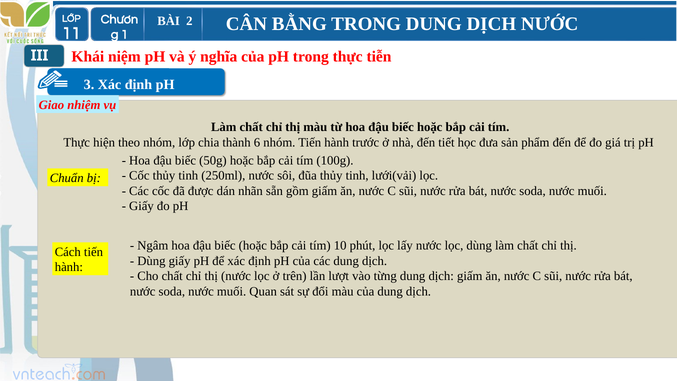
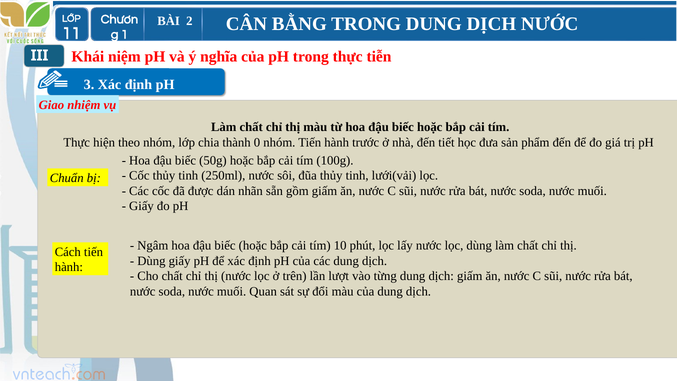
6: 6 -> 0
